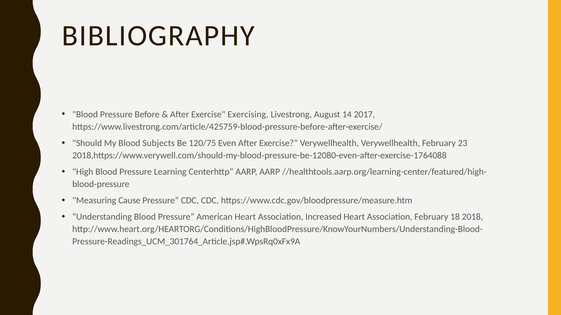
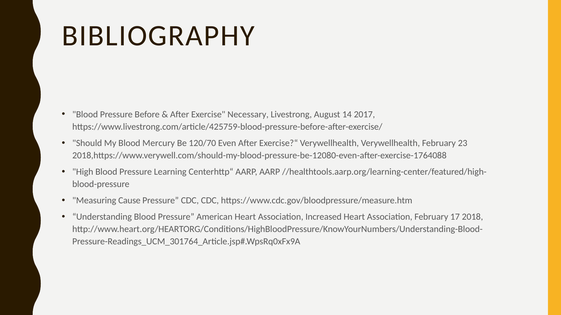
Exercising: Exercising -> Necessary
Subjects: Subjects -> Mercury
120/75: 120/75 -> 120/70
18: 18 -> 17
